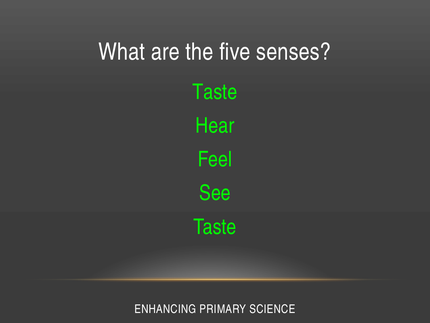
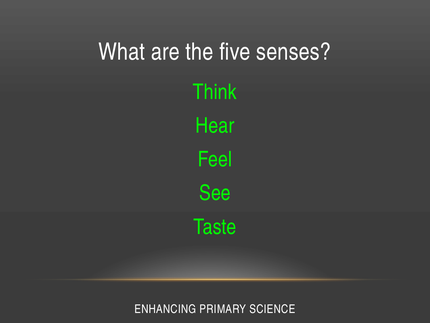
Taste at (215, 92): Taste -> Think
